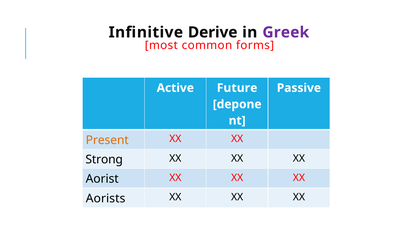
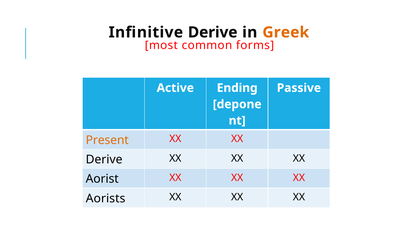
Greek colour: purple -> orange
Future: Future -> Ending
Strong at (104, 159): Strong -> Derive
